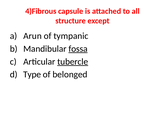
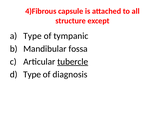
Arun at (32, 36): Arun -> Type
fossa underline: present -> none
belonged: belonged -> diagnosis
